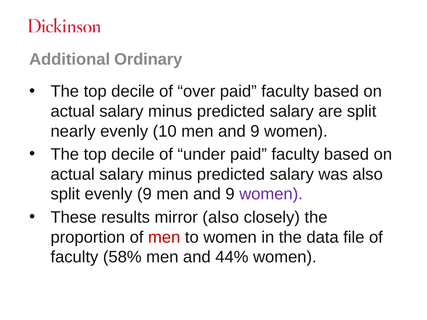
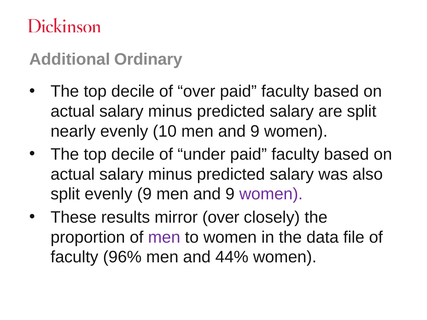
mirror also: also -> over
men at (164, 237) colour: red -> purple
58%: 58% -> 96%
